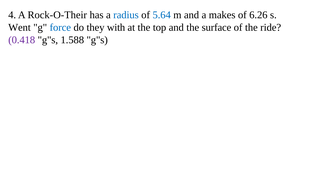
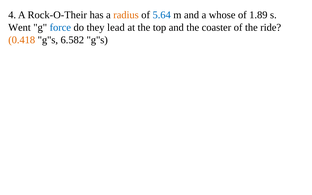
radius colour: blue -> orange
makes: makes -> whose
6.26: 6.26 -> 1.89
with: with -> lead
surface: surface -> coaster
0.418 colour: purple -> orange
1.588: 1.588 -> 6.582
